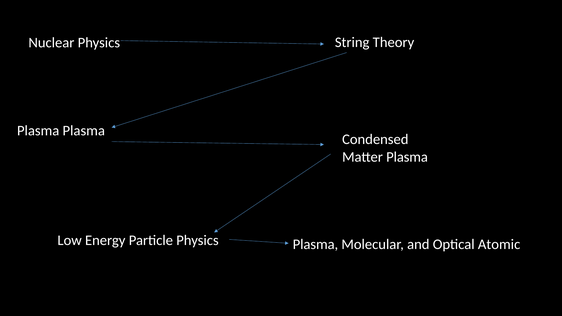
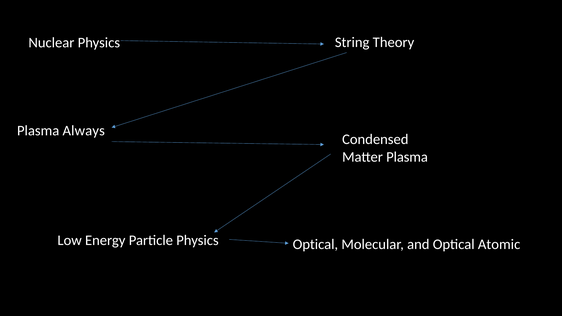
Plasma Plasma: Plasma -> Always
Physics Plasma: Plasma -> Optical
